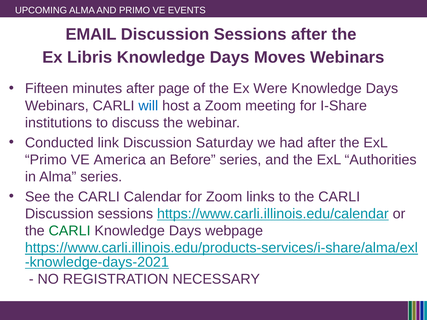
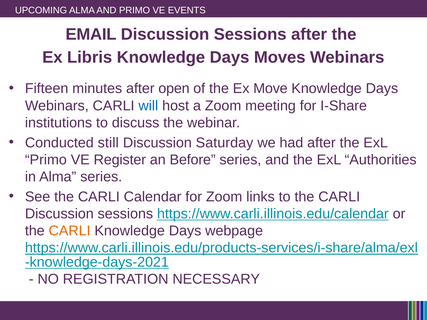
page: page -> open
Were: Were -> Move
link: link -> still
America: America -> Register
CARLI at (70, 231) colour: green -> orange
